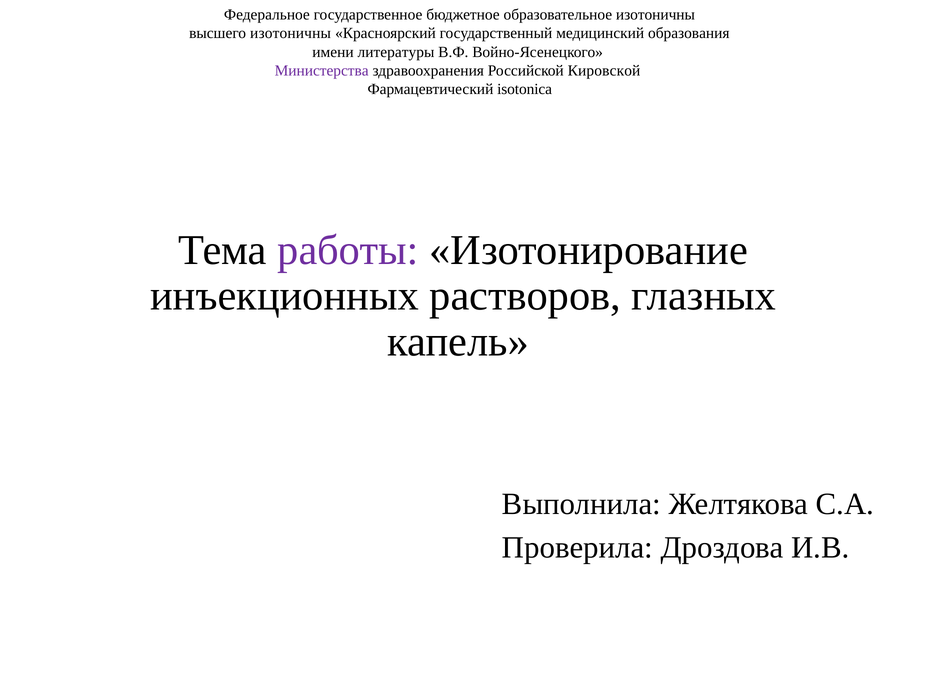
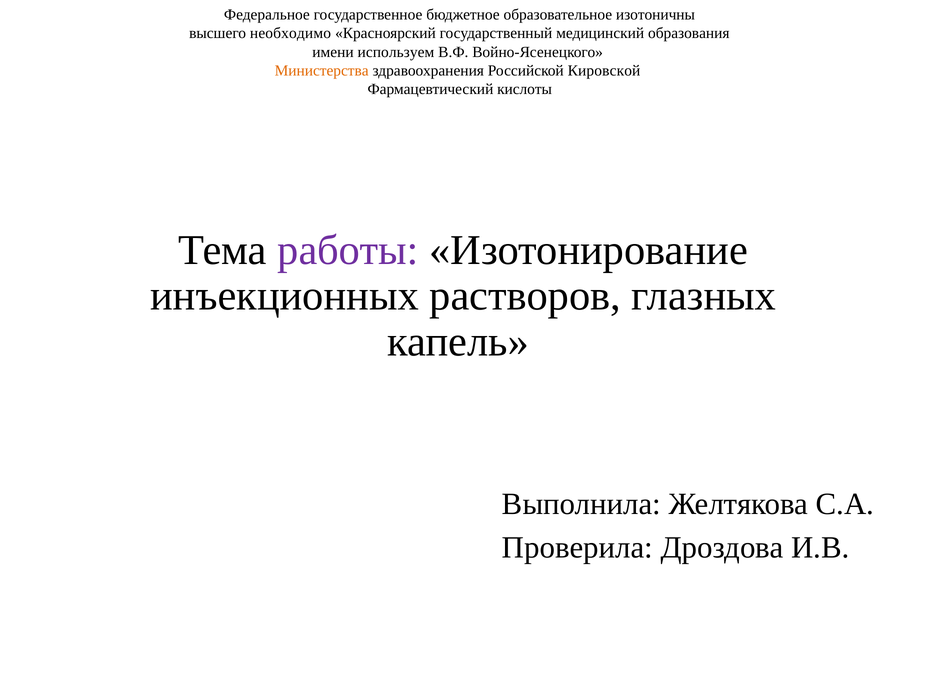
высшего изотоничны: изотоничны -> необходимо
литературы: литературы -> используем
Министерства colour: purple -> orange
isotonica: isotonica -> кислоты
